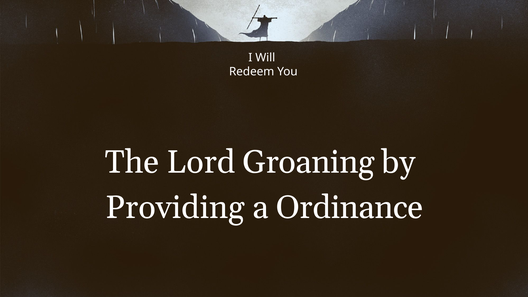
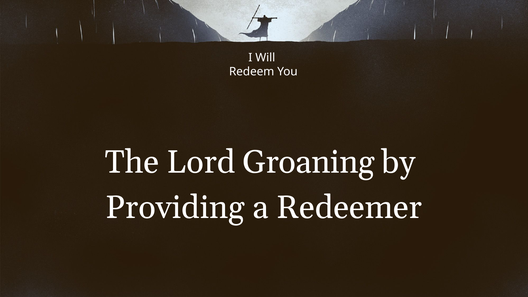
Ordinance: Ordinance -> Redeemer
